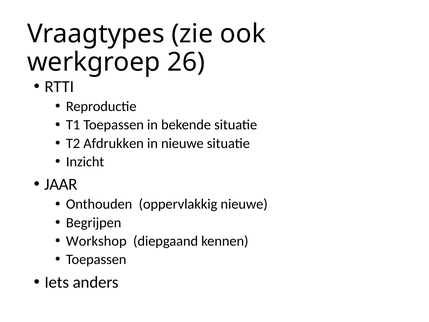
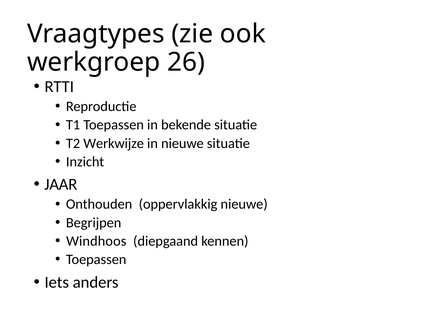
Afdrukken: Afdrukken -> Werkwijze
Workshop: Workshop -> Windhoos
